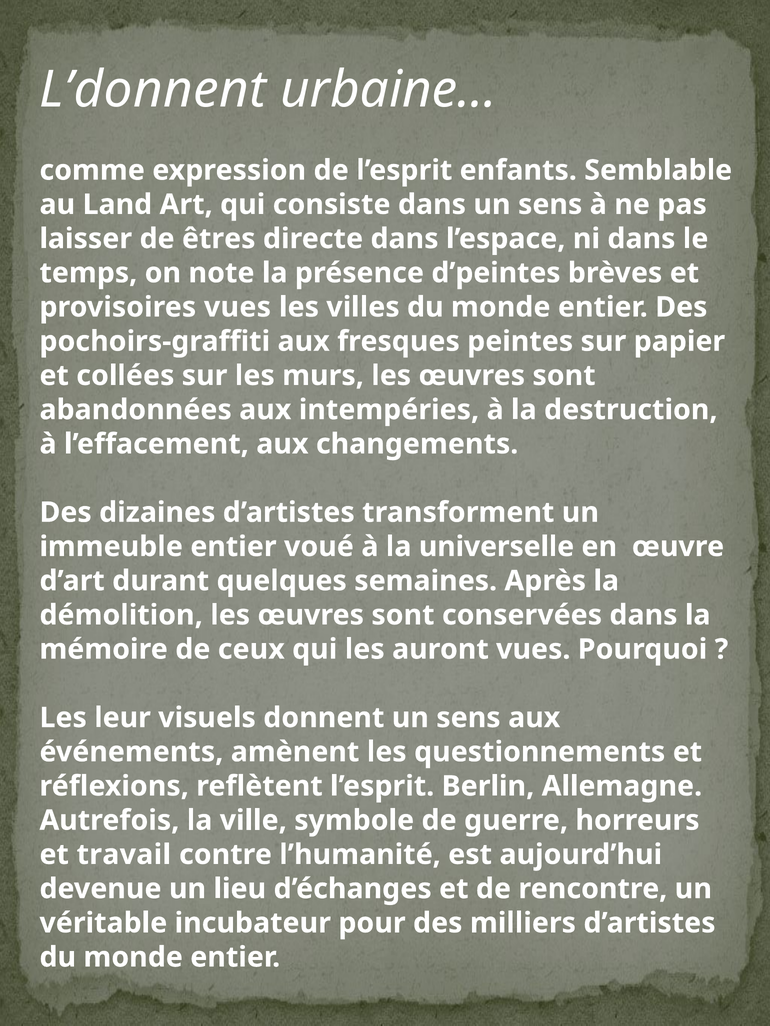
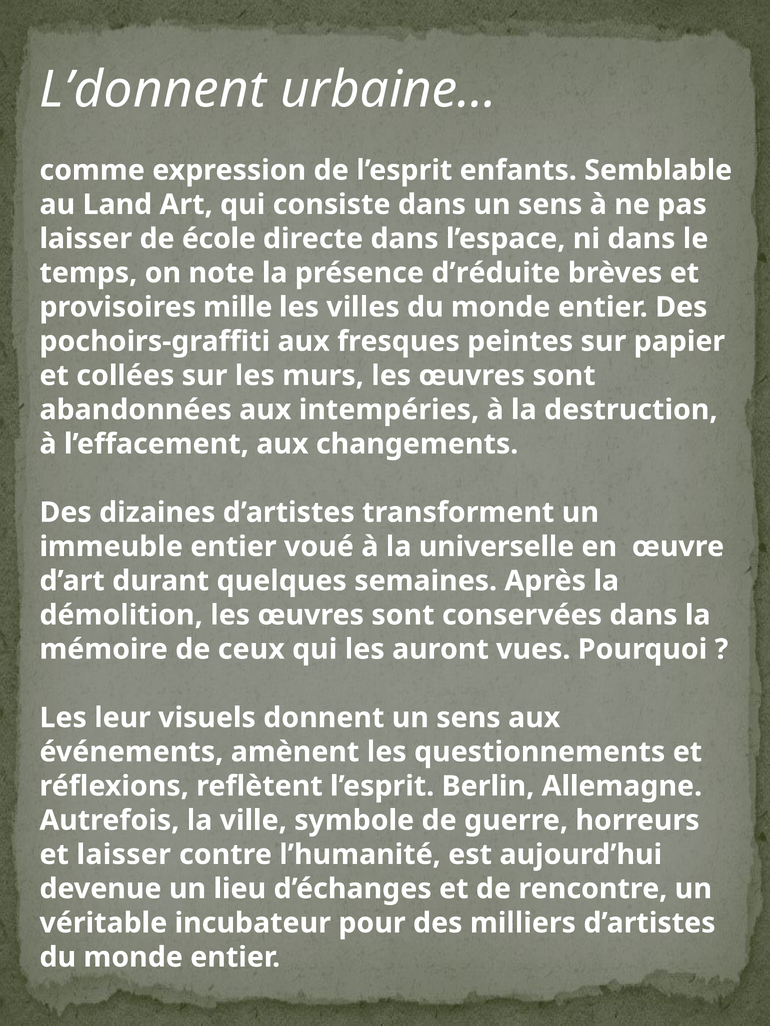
êtres: êtres -> école
d’peintes: d’peintes -> d’réduite
provisoires vues: vues -> mille
et travail: travail -> laisser
